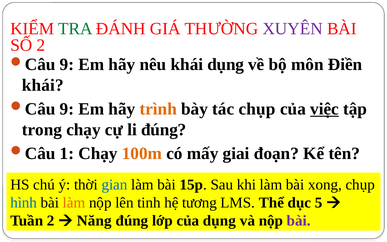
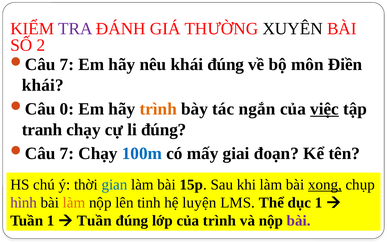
TRA colour: green -> purple
XUYÊN colour: purple -> black
9 at (67, 64): 9 -> 7
khái dụng: dụng -> đúng
9 at (67, 109): 9 -> 0
tác chụp: chụp -> ngắn
trong: trong -> tranh
1 at (67, 153): 1 -> 7
100m colour: orange -> blue
xong underline: none -> present
hình colour: blue -> purple
tương: tương -> luyện
dục 5: 5 -> 1
Tuần 2: 2 -> 1
Năng at (94, 221): Năng -> Tuần
của dụng: dụng -> trình
